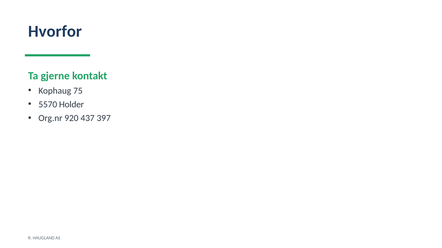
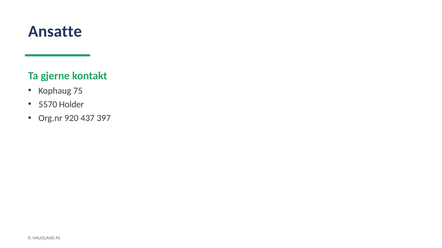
Hvorfor: Hvorfor -> Ansatte
